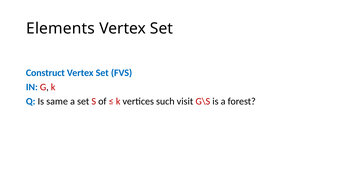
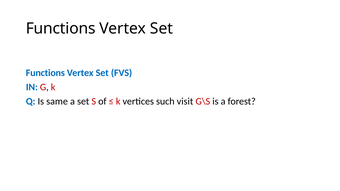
Elements at (61, 29): Elements -> Functions
Construct at (45, 73): Construct -> Functions
